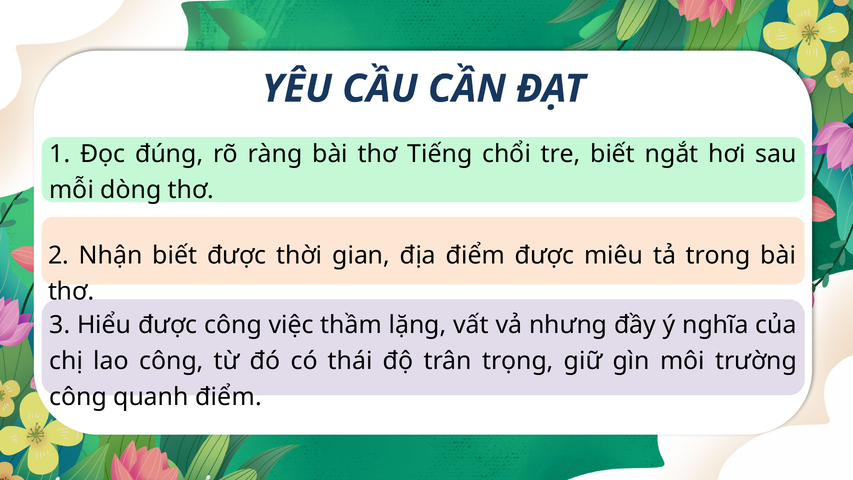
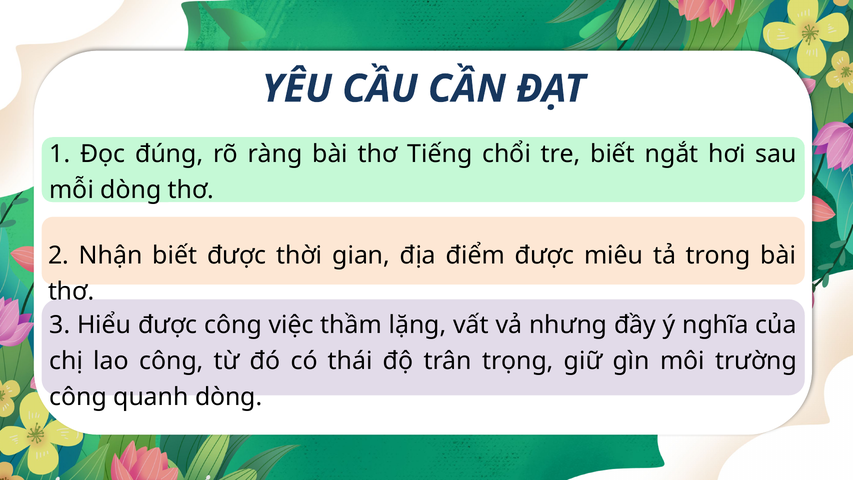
quanh điểm: điểm -> dòng
